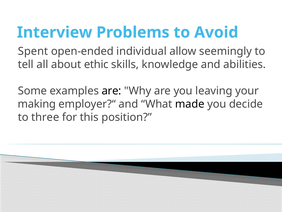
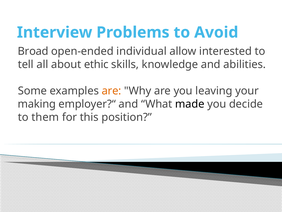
Spent: Spent -> Broad
seemingly: seemingly -> interested
are at (111, 91) colour: black -> orange
three: three -> them
